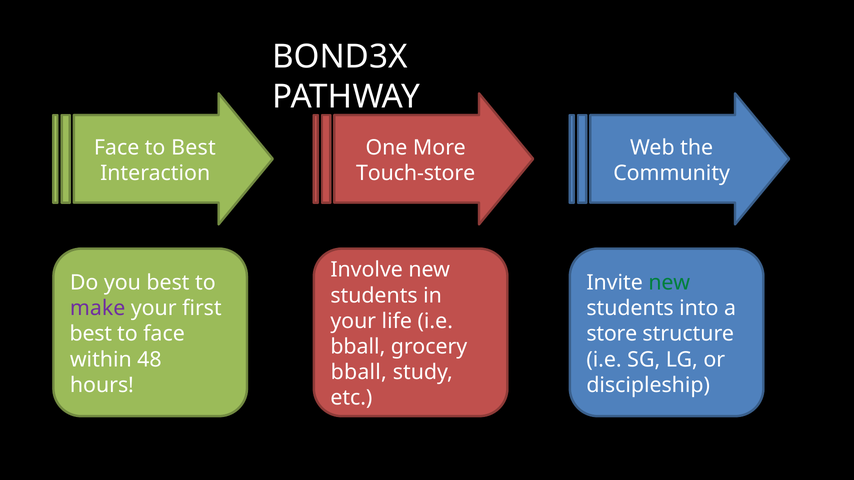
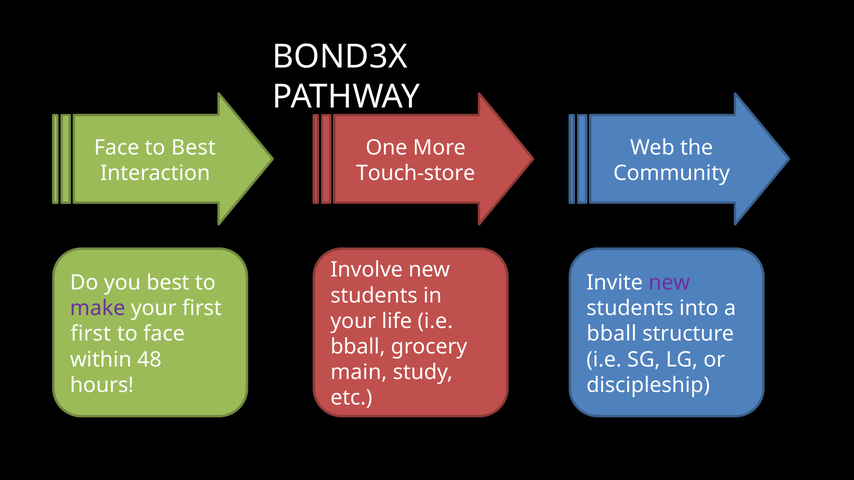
new at (669, 283) colour: green -> purple
best at (91, 334): best -> first
store at (612, 334): store -> bball
bball at (359, 373): bball -> main
